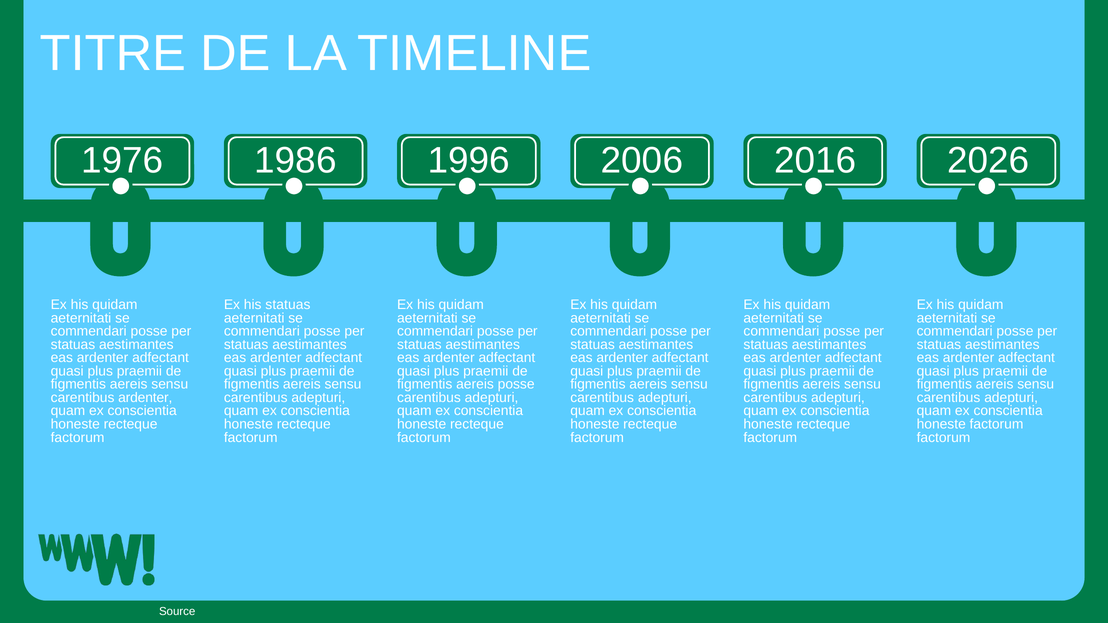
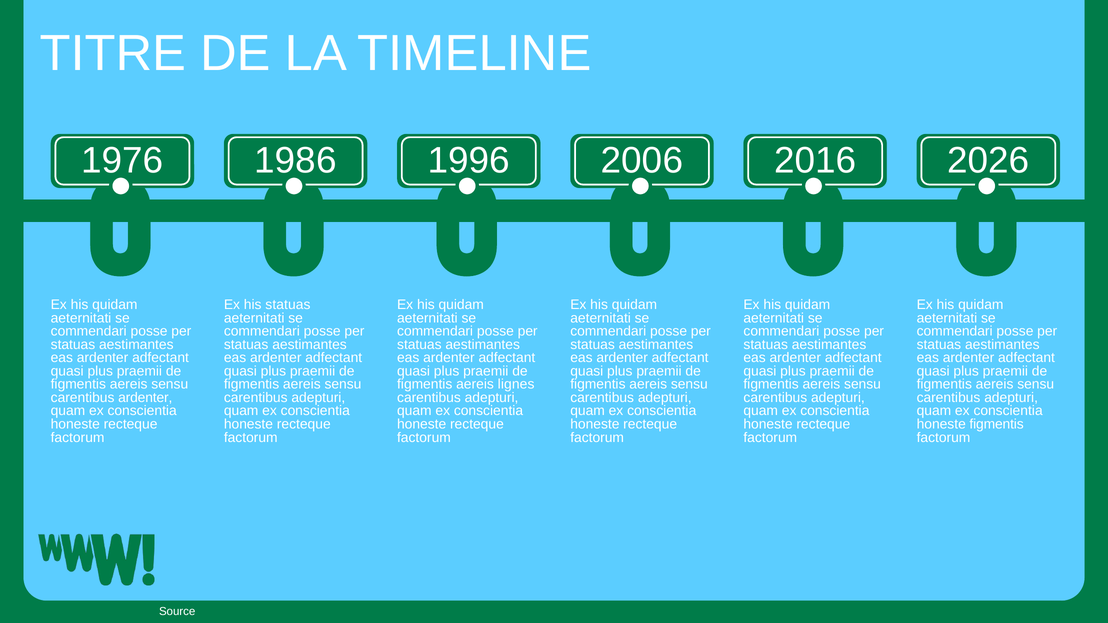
aereis posse: posse -> lignes
honeste factorum: factorum -> figmentis
